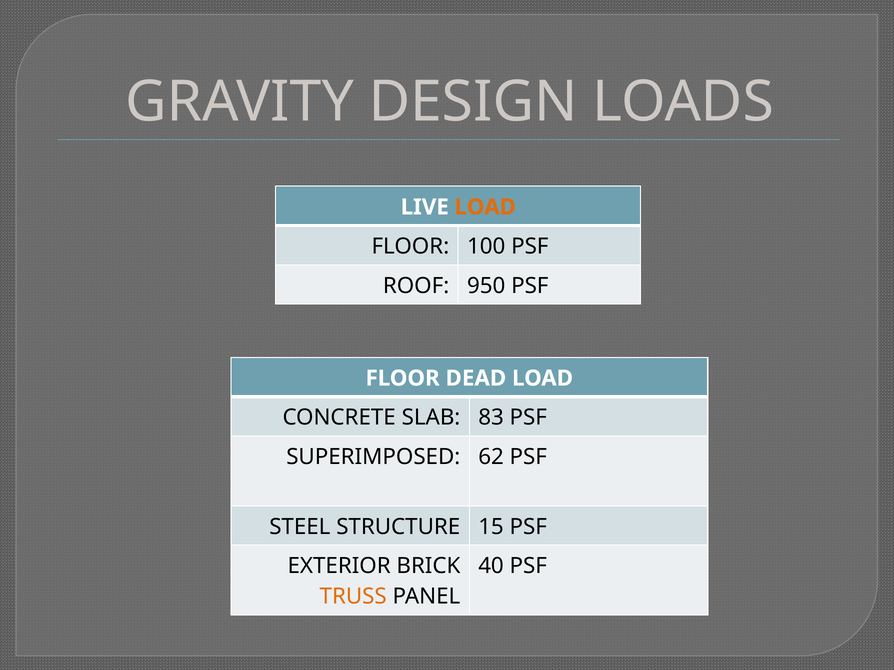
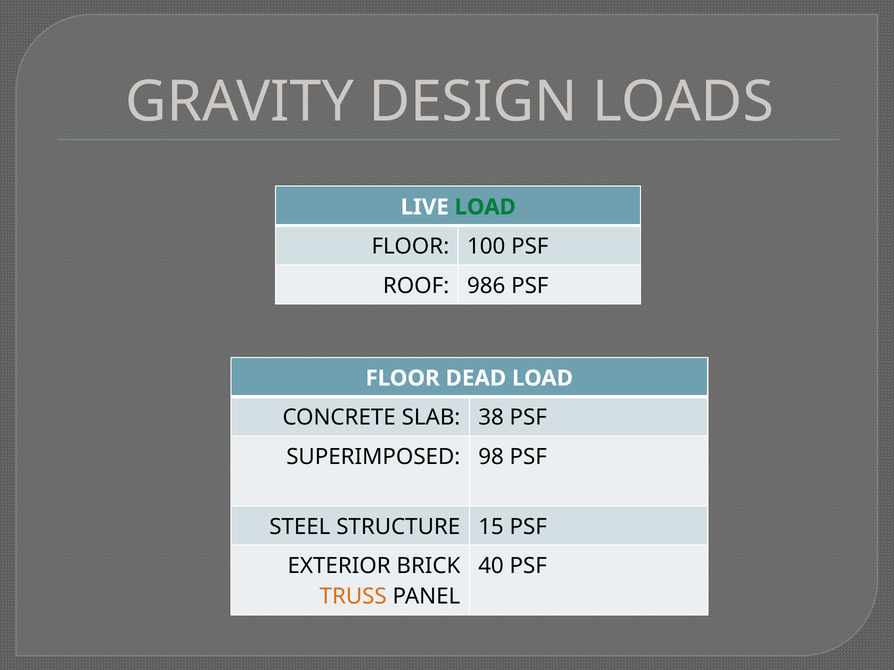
LOAD at (485, 207) colour: orange -> green
950: 950 -> 986
83: 83 -> 38
62: 62 -> 98
